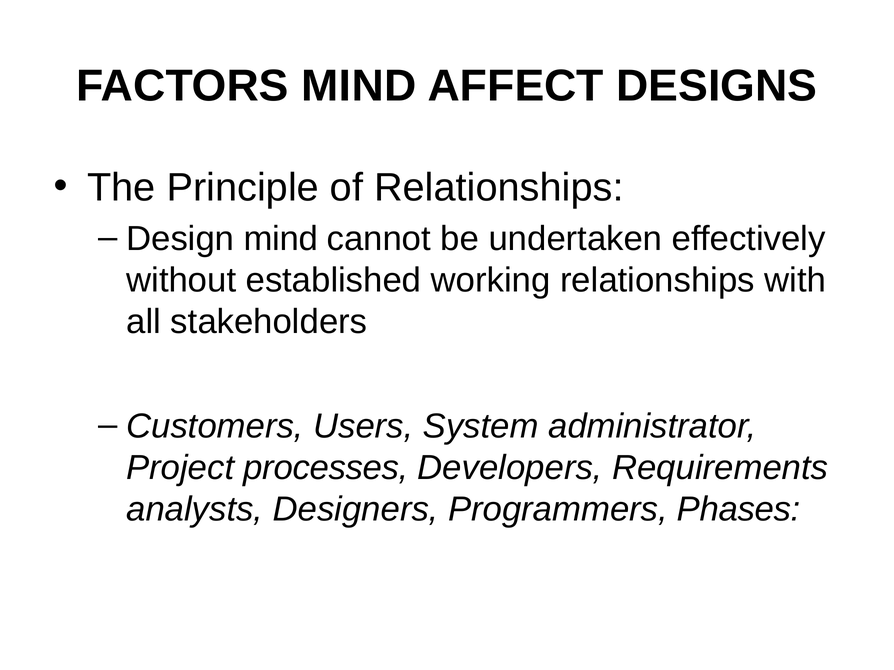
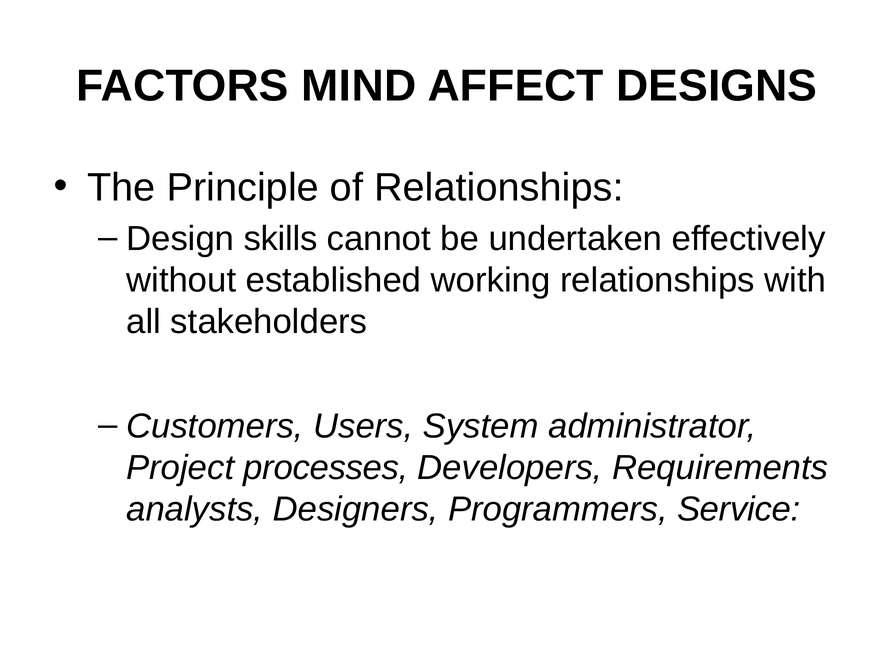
Design mind: mind -> skills
Phases: Phases -> Service
